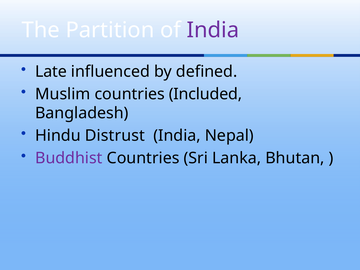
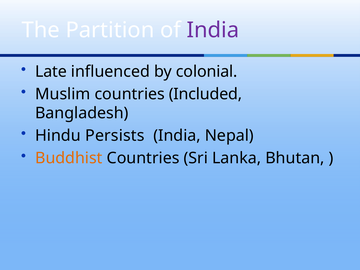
defined: defined -> colonial
Distrust: Distrust -> Persists
Buddhist colour: purple -> orange
